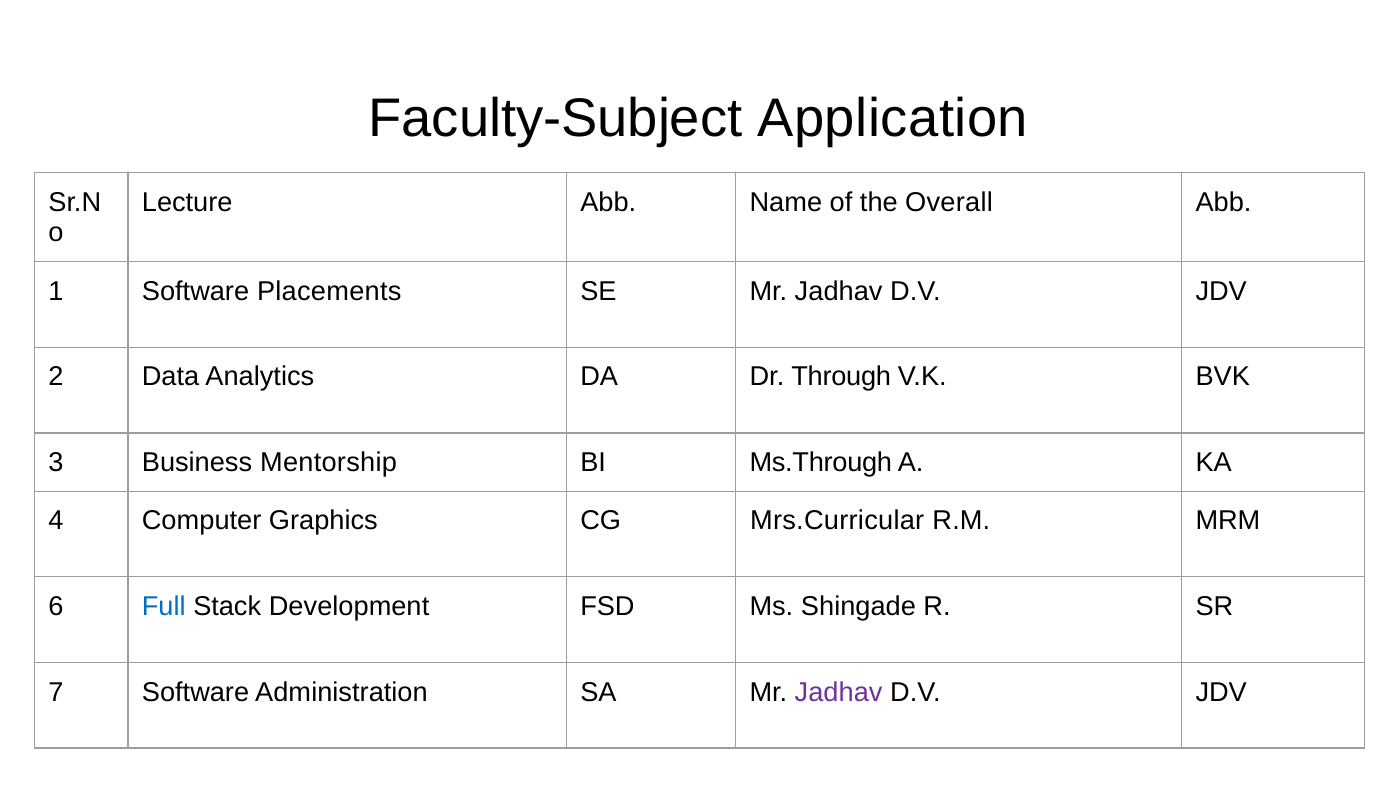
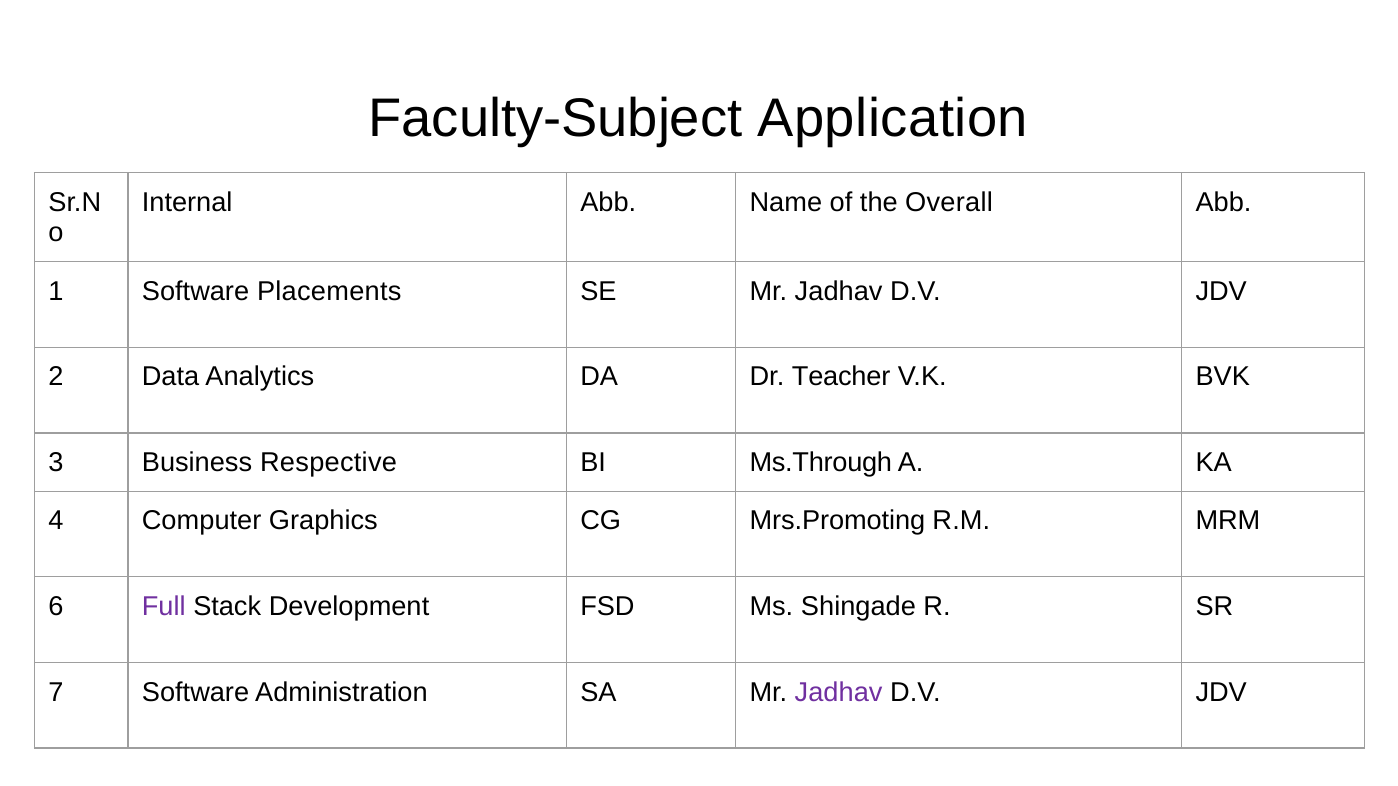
Lecture: Lecture -> Internal
Through: Through -> Teacher
Mentorship: Mentorship -> Respective
Mrs.Curricular: Mrs.Curricular -> Mrs.Promoting
Full colour: blue -> purple
